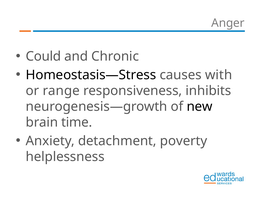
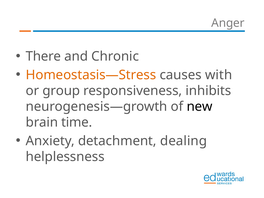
Could: Could -> There
Homeostasis—Stress colour: black -> orange
range: range -> group
poverty: poverty -> dealing
